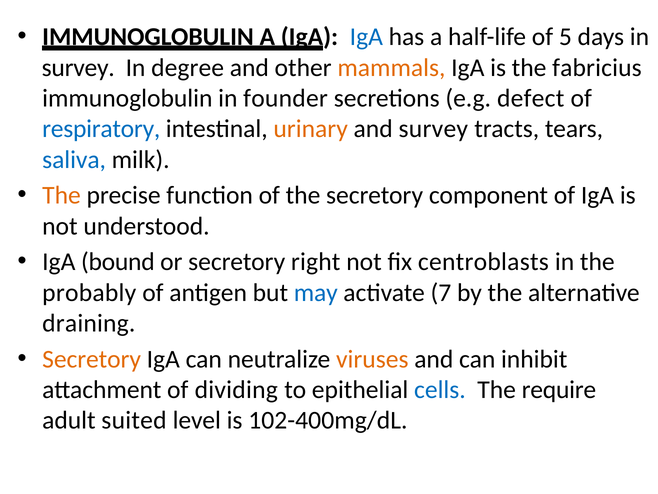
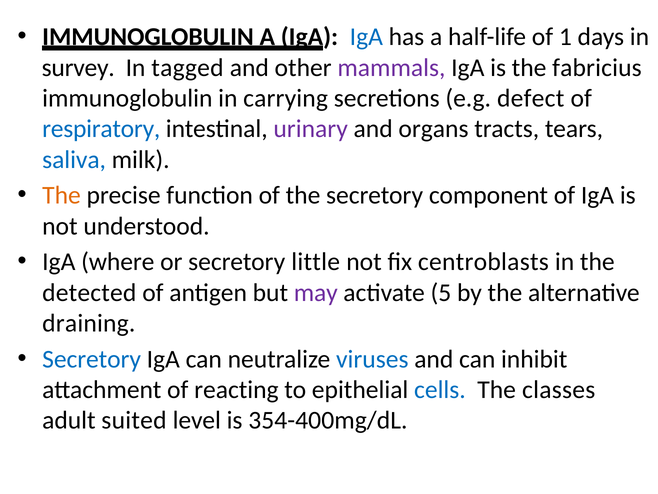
5: 5 -> 1
degree: degree -> tagged
mammals colour: orange -> purple
founder: founder -> carrying
urinary colour: orange -> purple
and survey: survey -> organs
bound: bound -> where
right: right -> little
probably: probably -> detected
may colour: blue -> purple
7: 7 -> 5
Secretory at (92, 359) colour: orange -> blue
viruses colour: orange -> blue
dividing: dividing -> reacting
require: require -> classes
102-400mg/dL: 102-400mg/dL -> 354-400mg/dL
